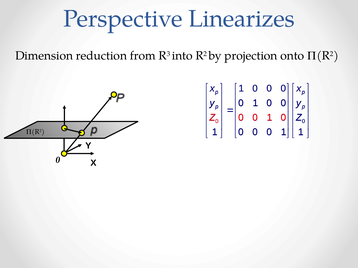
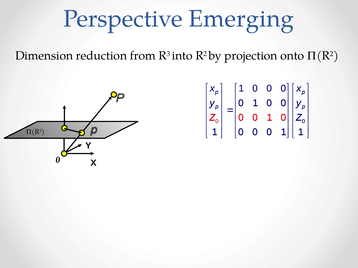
Linearizes: Linearizes -> Emerging
